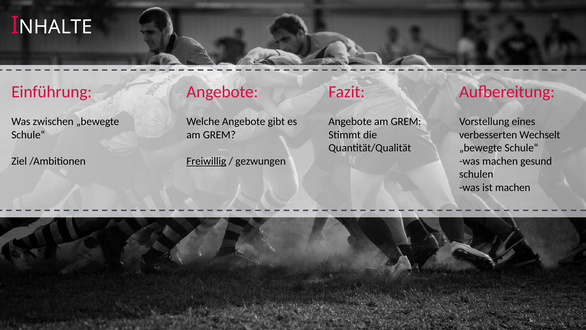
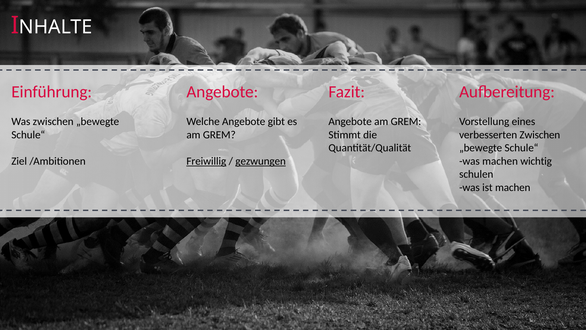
verbesserten Wechselt: Wechselt -> Zwischen
gezwungen underline: none -> present
gesund: gesund -> wichtig
